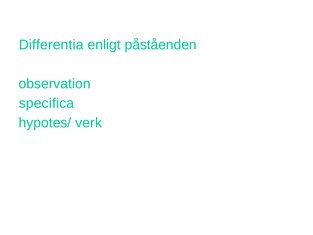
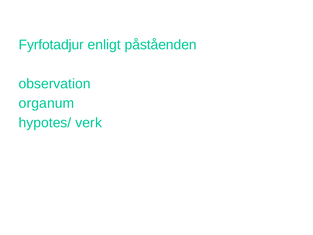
Differentia: Differentia -> Fyrfotadjur
specifica: specifica -> organum
